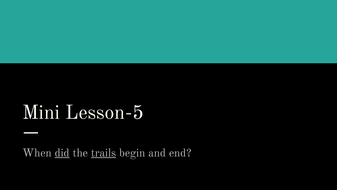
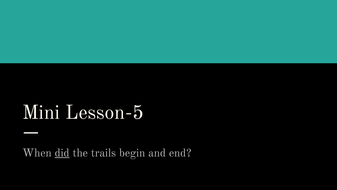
trails underline: present -> none
